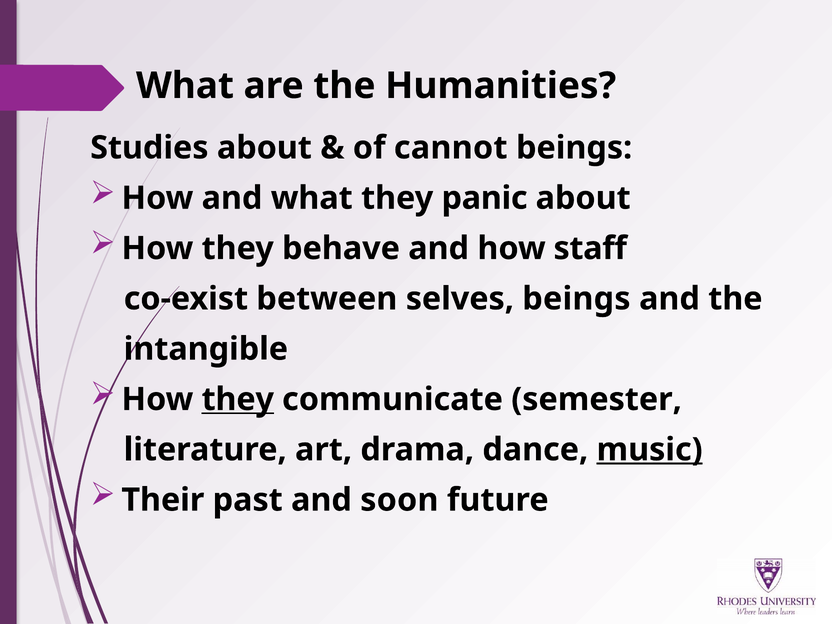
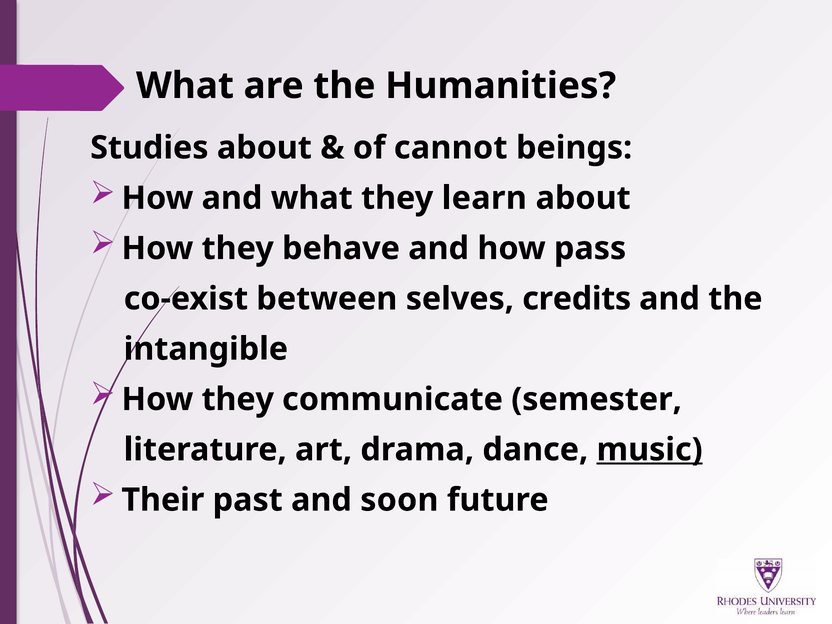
panic: panic -> learn
staff: staff -> pass
selves beings: beings -> credits
they at (238, 399) underline: present -> none
